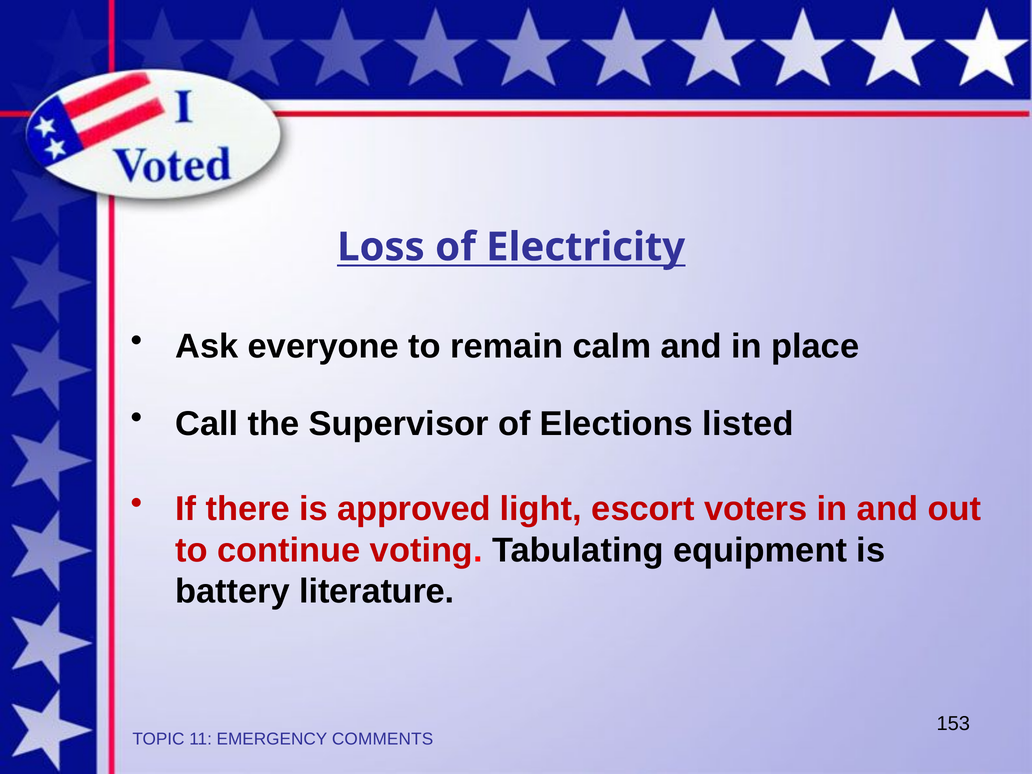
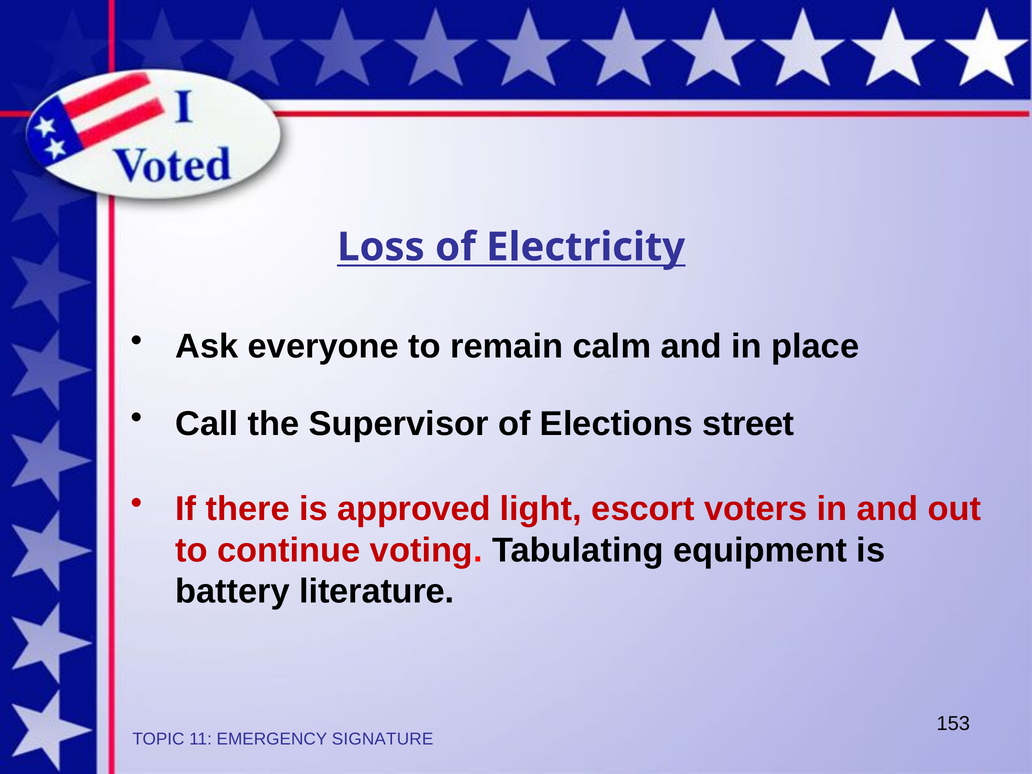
listed: listed -> street
COMMENTS: COMMENTS -> SIGNATURE
